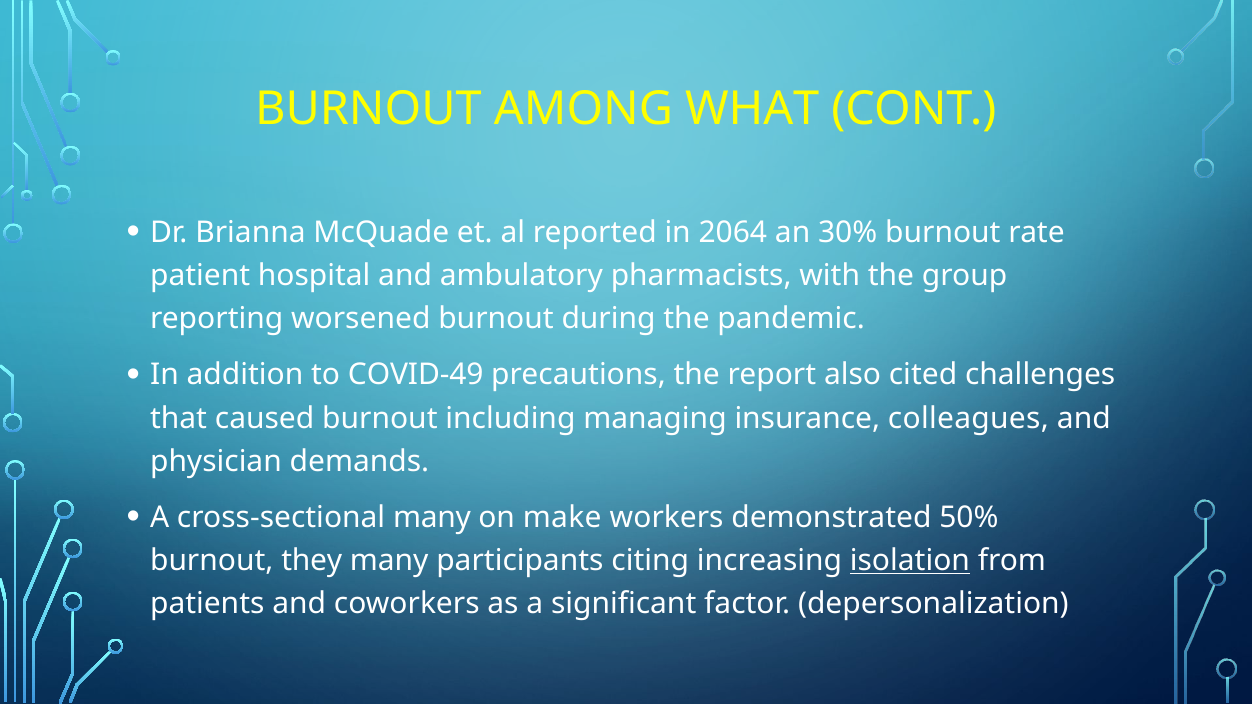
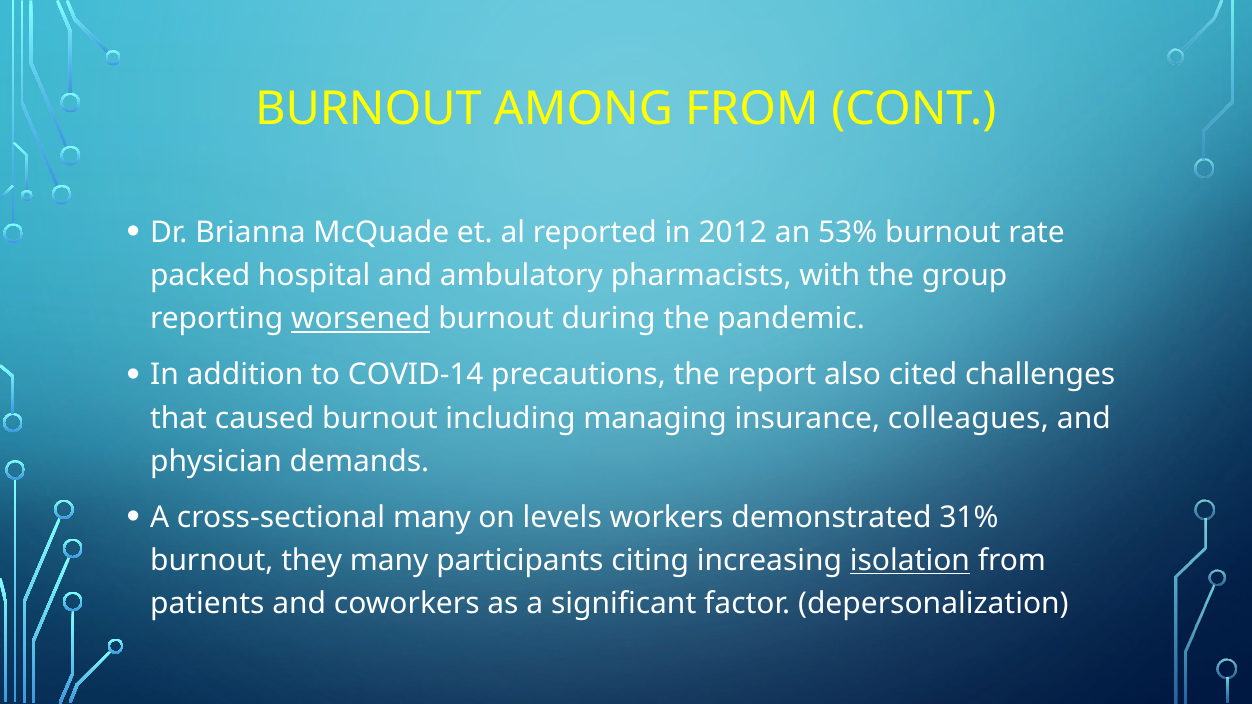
AMONG WHAT: WHAT -> FROM
2064: 2064 -> 2012
30%: 30% -> 53%
patient: patient -> packed
worsened underline: none -> present
COVID-49: COVID-49 -> COVID-14
make: make -> levels
50%: 50% -> 31%
